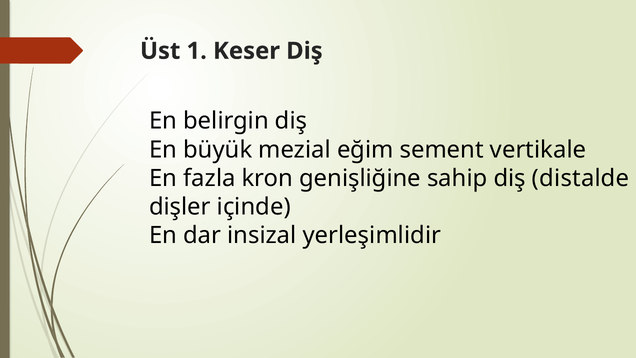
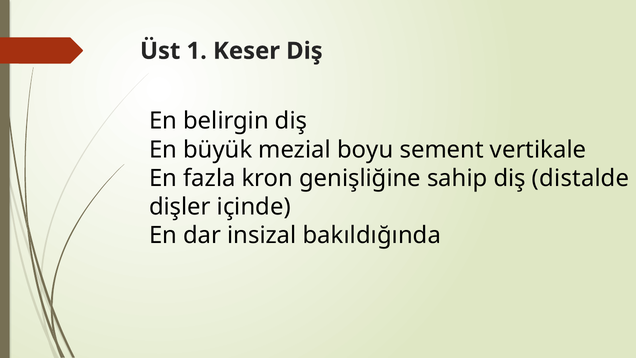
eğim: eğim -> boyu
yerleşimlidir: yerleşimlidir -> bakıldığında
